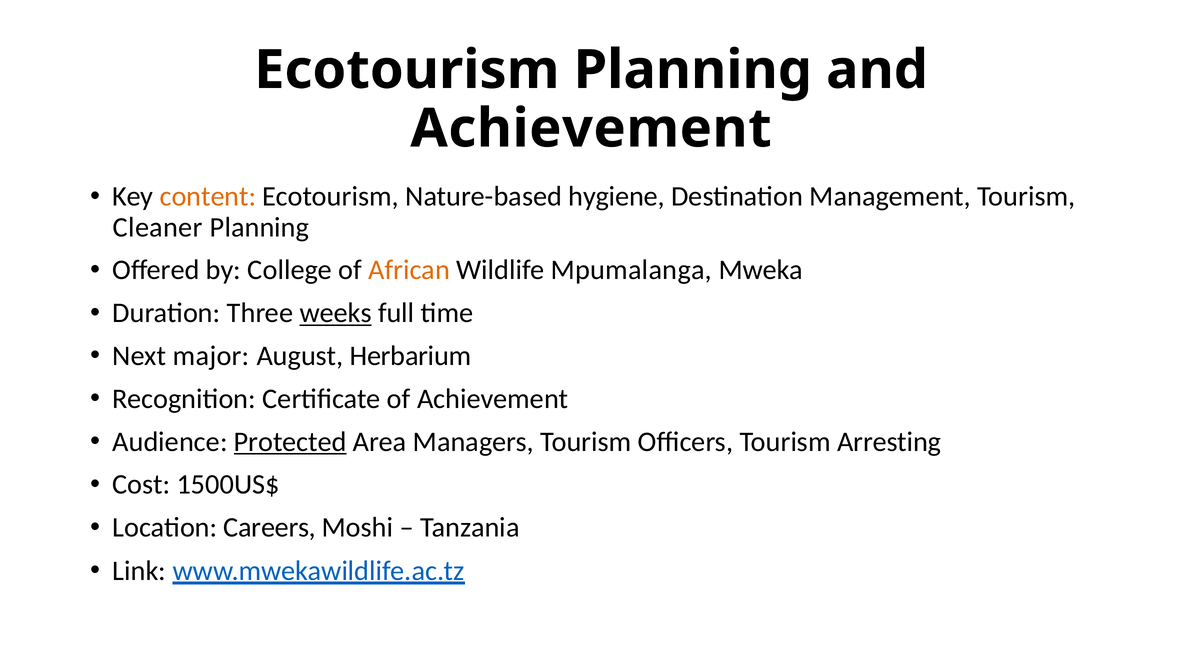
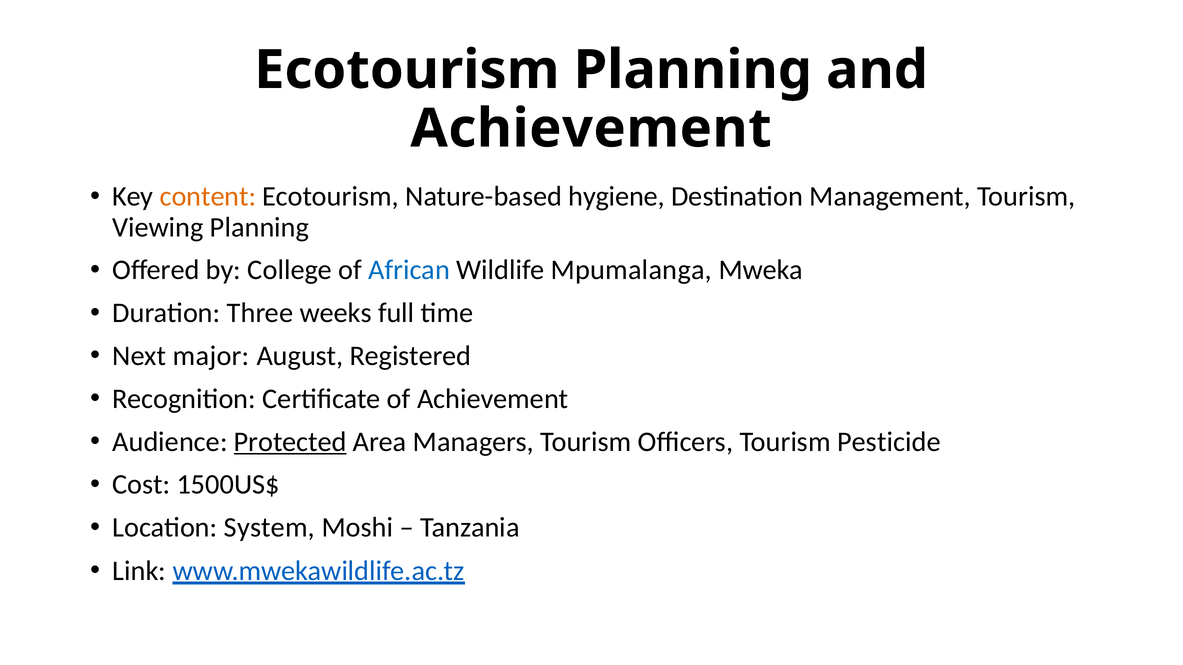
Cleaner: Cleaner -> Viewing
African colour: orange -> blue
weeks underline: present -> none
Herbarium: Herbarium -> Registered
Arresting: Arresting -> Pesticide
Careers: Careers -> System
